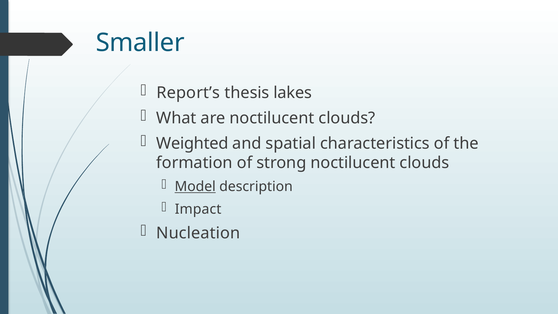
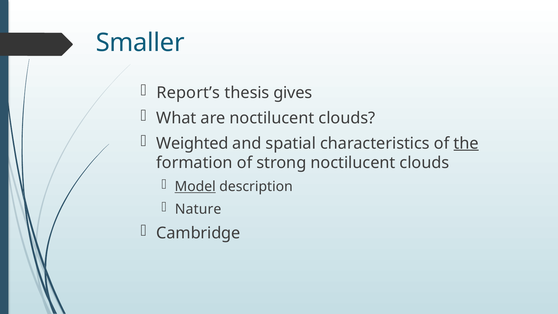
lakes: lakes -> gives
the underline: none -> present
Impact: Impact -> Nature
Nucleation: Nucleation -> Cambridge
